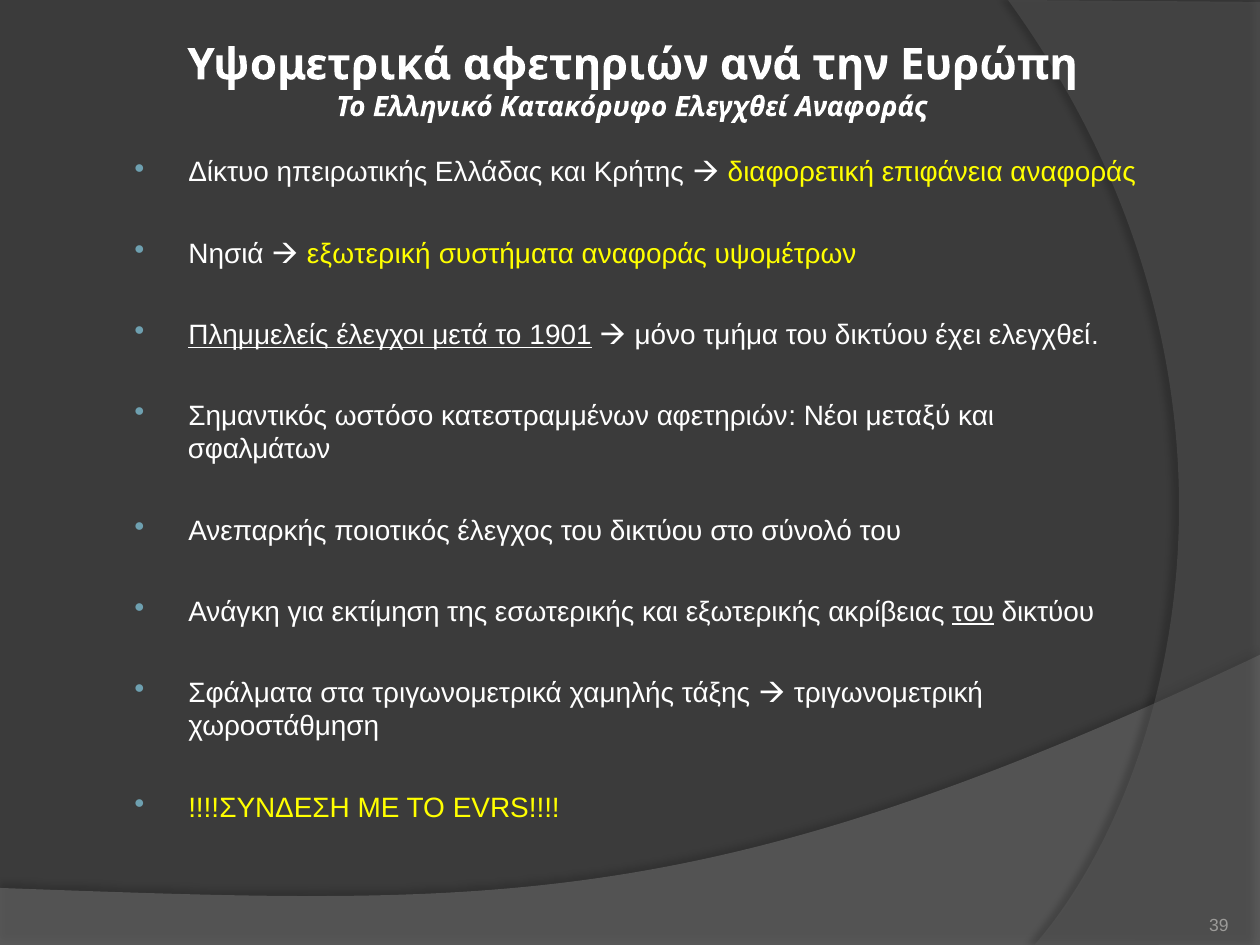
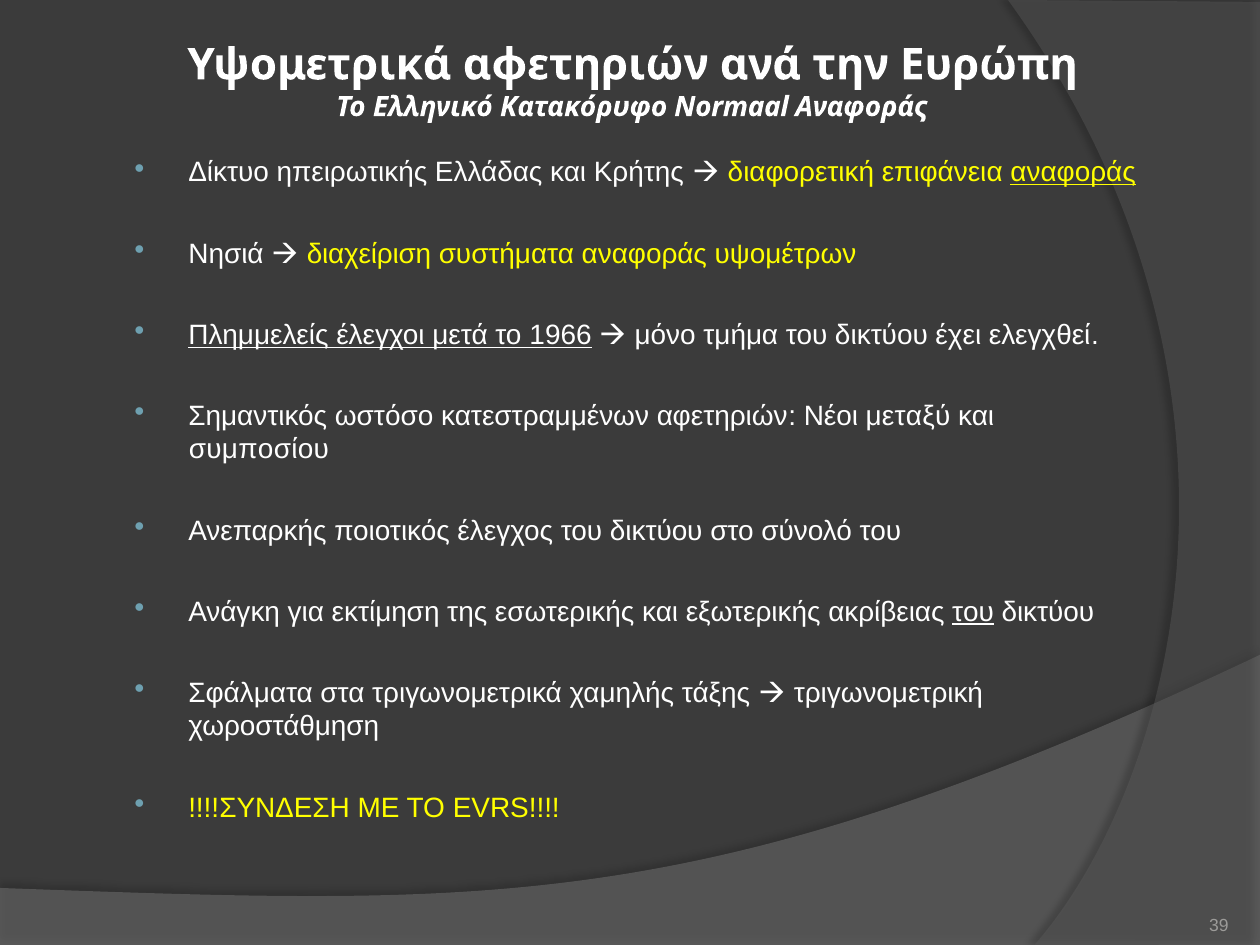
Κατακόρυφο Ελεγχθεί: Ελεγχθεί -> Normaal
αναφοράς at (1073, 173) underline: none -> present
εξωτερική: εξωτερική -> διαχείριση
1901: 1901 -> 1966
σφαλμάτων: σφαλμάτων -> συμποσίου
